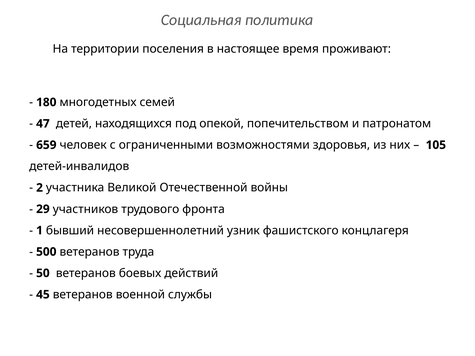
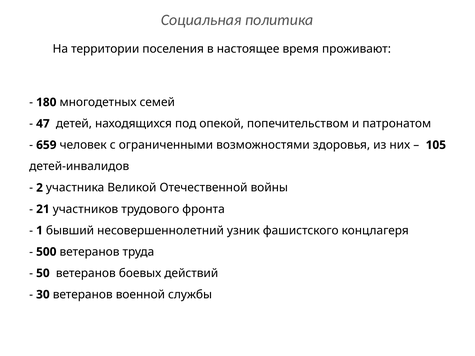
29: 29 -> 21
45: 45 -> 30
